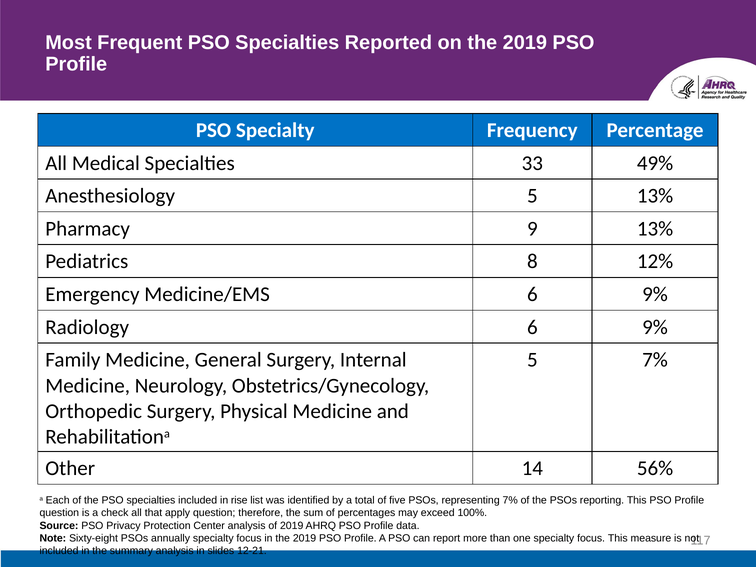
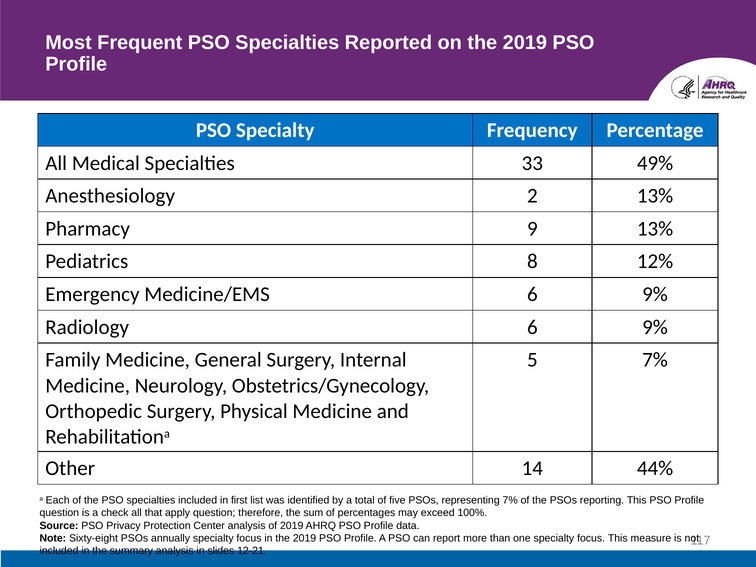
Anesthesiology 5: 5 -> 2
56%: 56% -> 44%
rise: rise -> first
